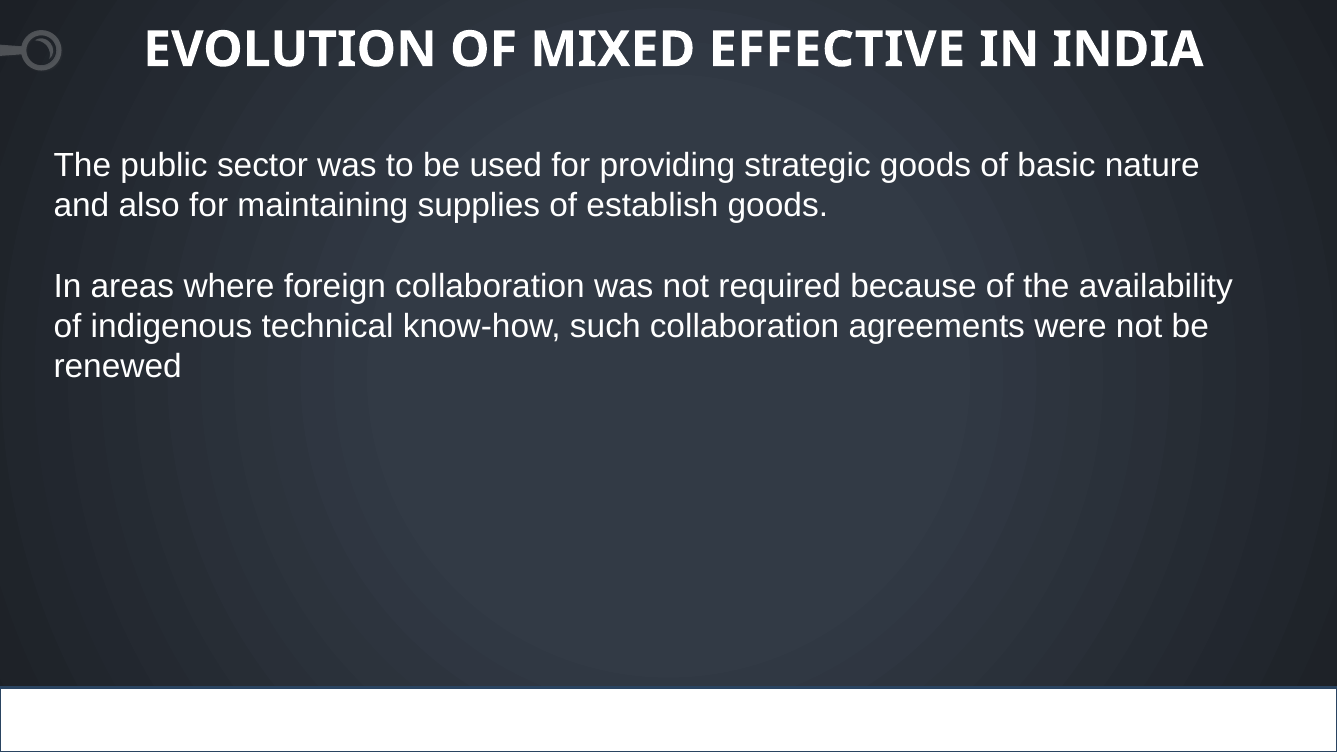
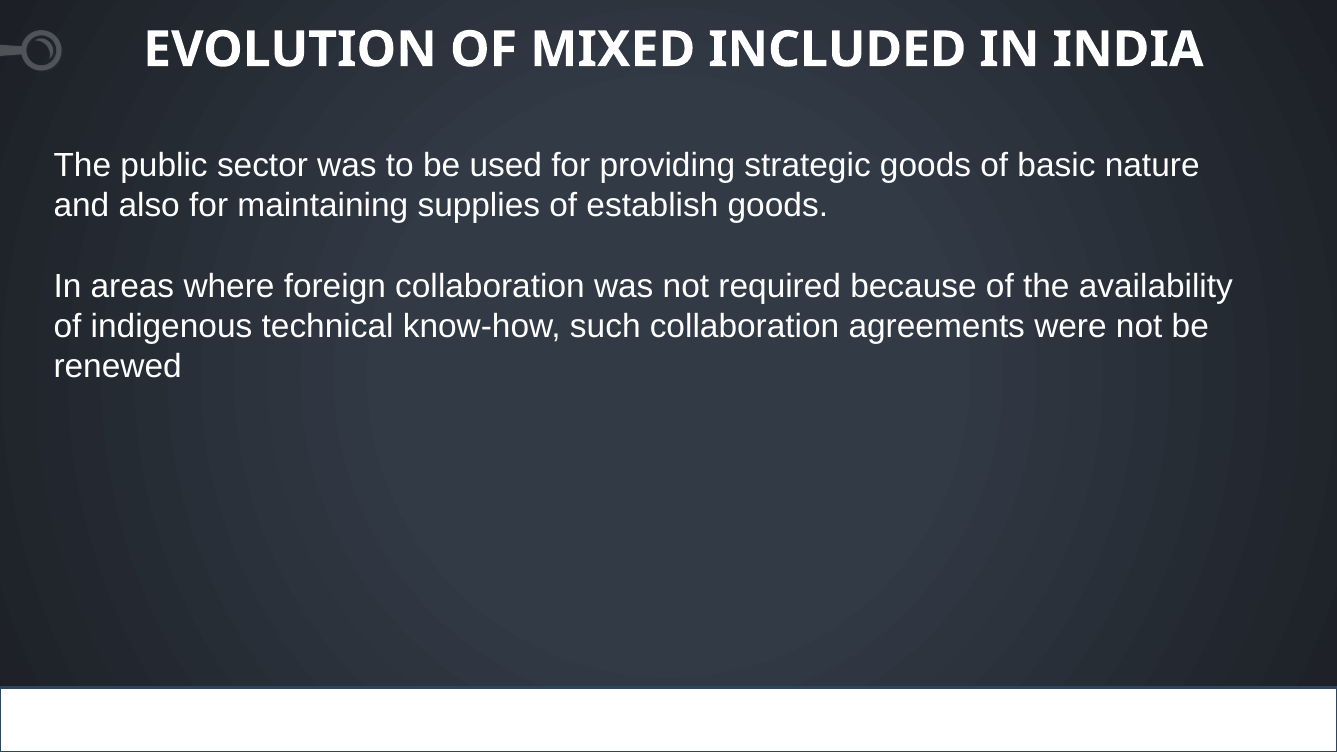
EFFECTIVE: EFFECTIVE -> INCLUDED
